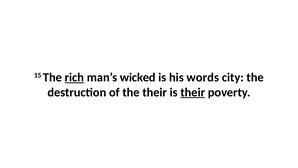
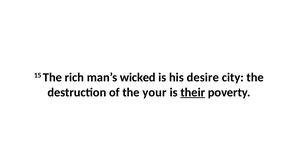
rich underline: present -> none
words: words -> desire
the their: their -> your
